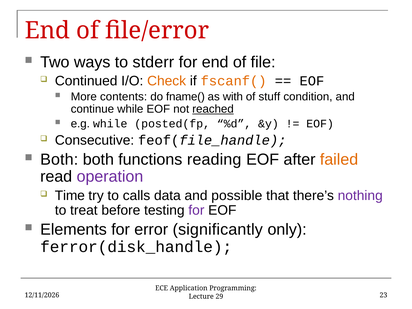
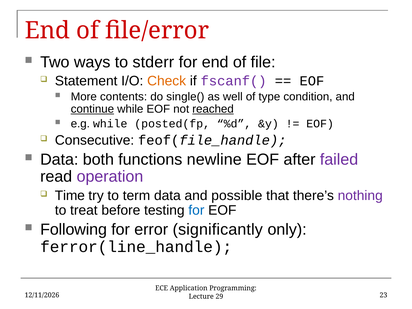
Continued: Continued -> Statement
fscanf( colour: orange -> purple
fname(: fname( -> single(
with: with -> well
stuff: stuff -> type
continue underline: none -> present
Both at (59, 159): Both -> Data
reading: reading -> newline
failed colour: orange -> purple
calls: calls -> term
for at (196, 210) colour: purple -> blue
Elements: Elements -> Following
ferror(disk_handle: ferror(disk_handle -> ferror(line_handle
